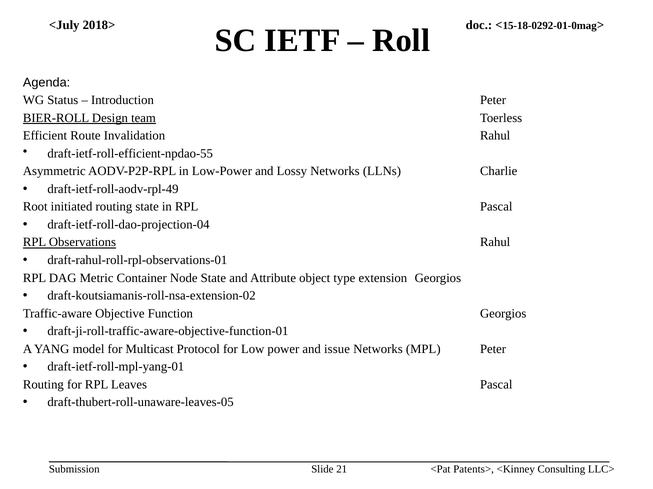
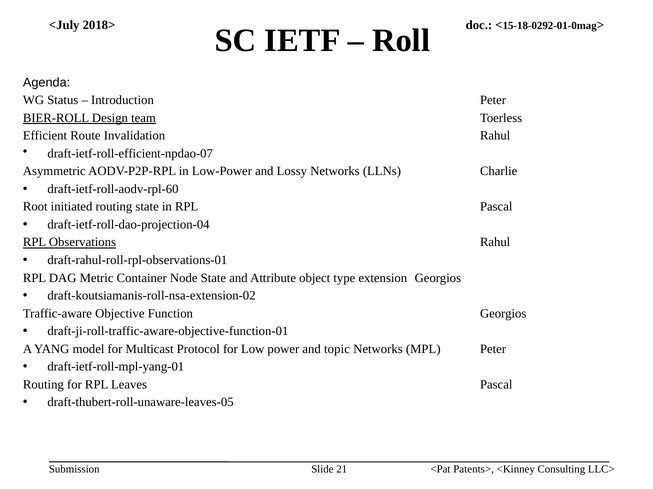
draft-ietf-roll-efficient-npdao-55: draft-ietf-roll-efficient-npdao-55 -> draft-ietf-roll-efficient-npdao-07
draft-ietf-roll-aodv-rpl-49: draft-ietf-roll-aodv-rpl-49 -> draft-ietf-roll-aodv-rpl-60
issue: issue -> topic
